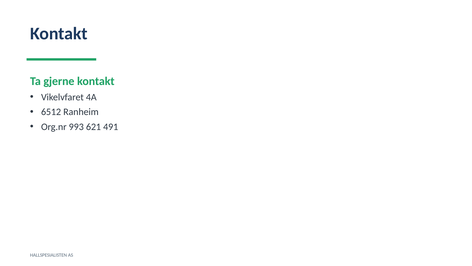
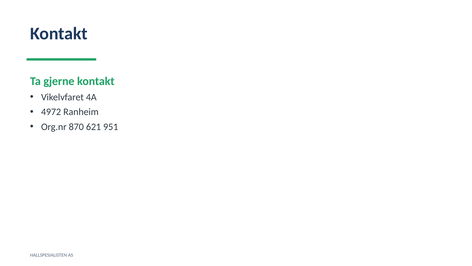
6512: 6512 -> 4972
993: 993 -> 870
491: 491 -> 951
